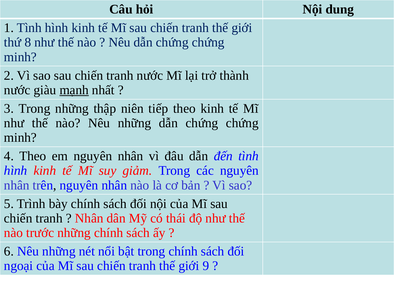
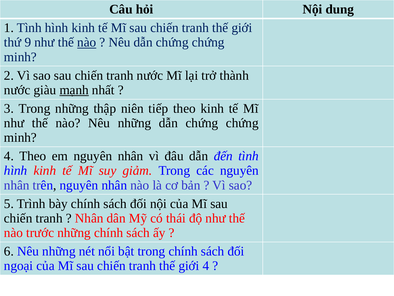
8: 8 -> 9
nào at (87, 42) underline: none -> present
giới 9: 9 -> 4
